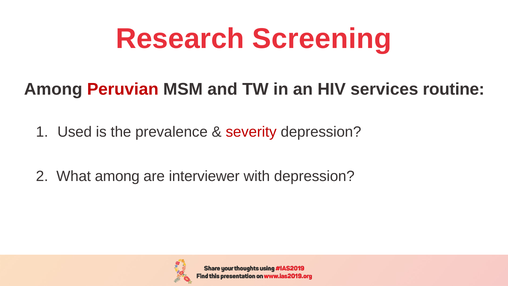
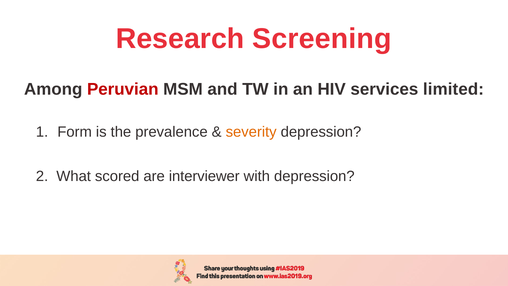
routine: routine -> limited
Used: Used -> Form
severity colour: red -> orange
What among: among -> scored
